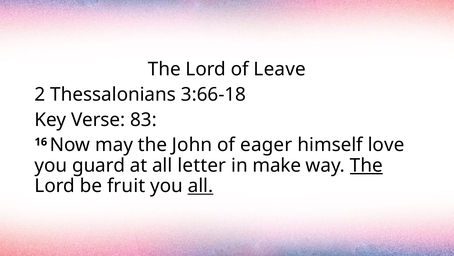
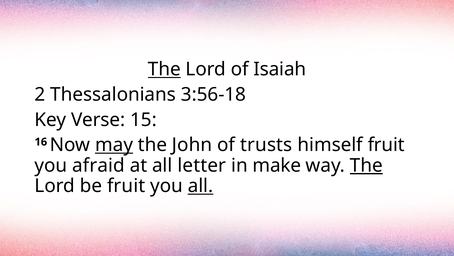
The at (164, 69) underline: none -> present
Leave: Leave -> Isaiah
3:66-18: 3:66-18 -> 3:56-18
83: 83 -> 15
may underline: none -> present
eager: eager -> trusts
himself love: love -> fruit
guard: guard -> afraid
